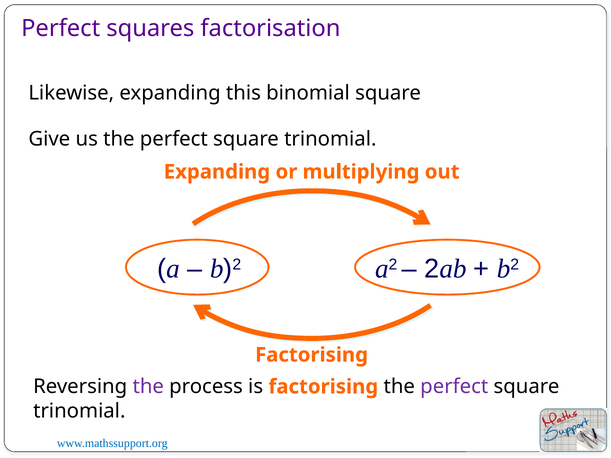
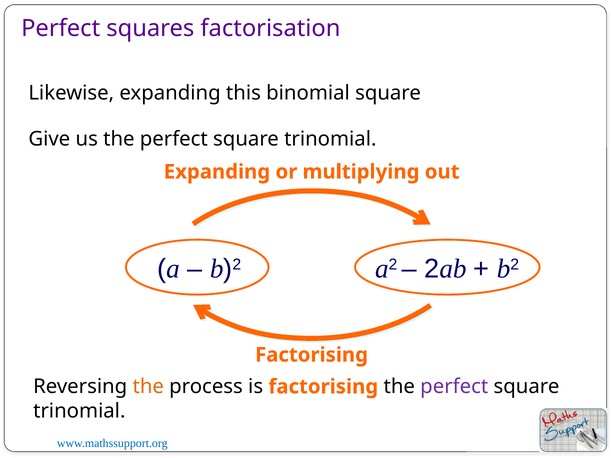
the at (148, 387) colour: purple -> orange
